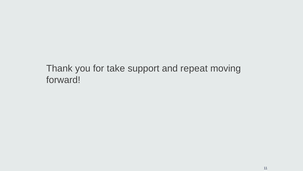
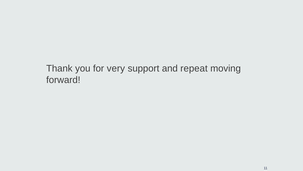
take: take -> very
